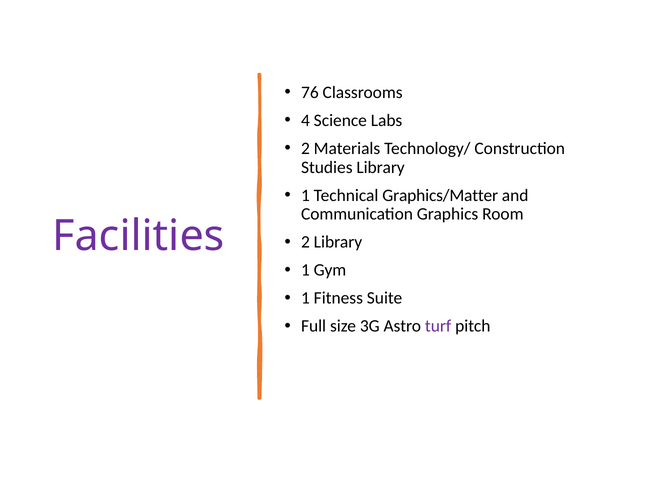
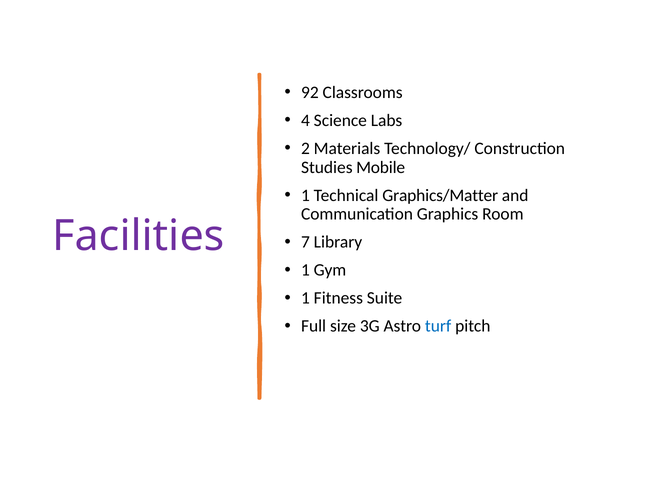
76: 76 -> 92
Studies Library: Library -> Mobile
2 at (305, 242): 2 -> 7
turf colour: purple -> blue
